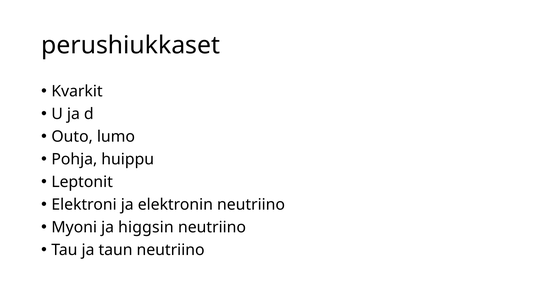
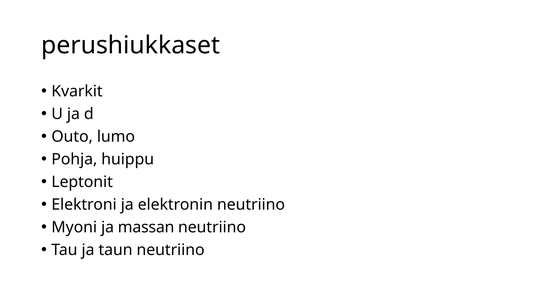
higgsin: higgsin -> massan
